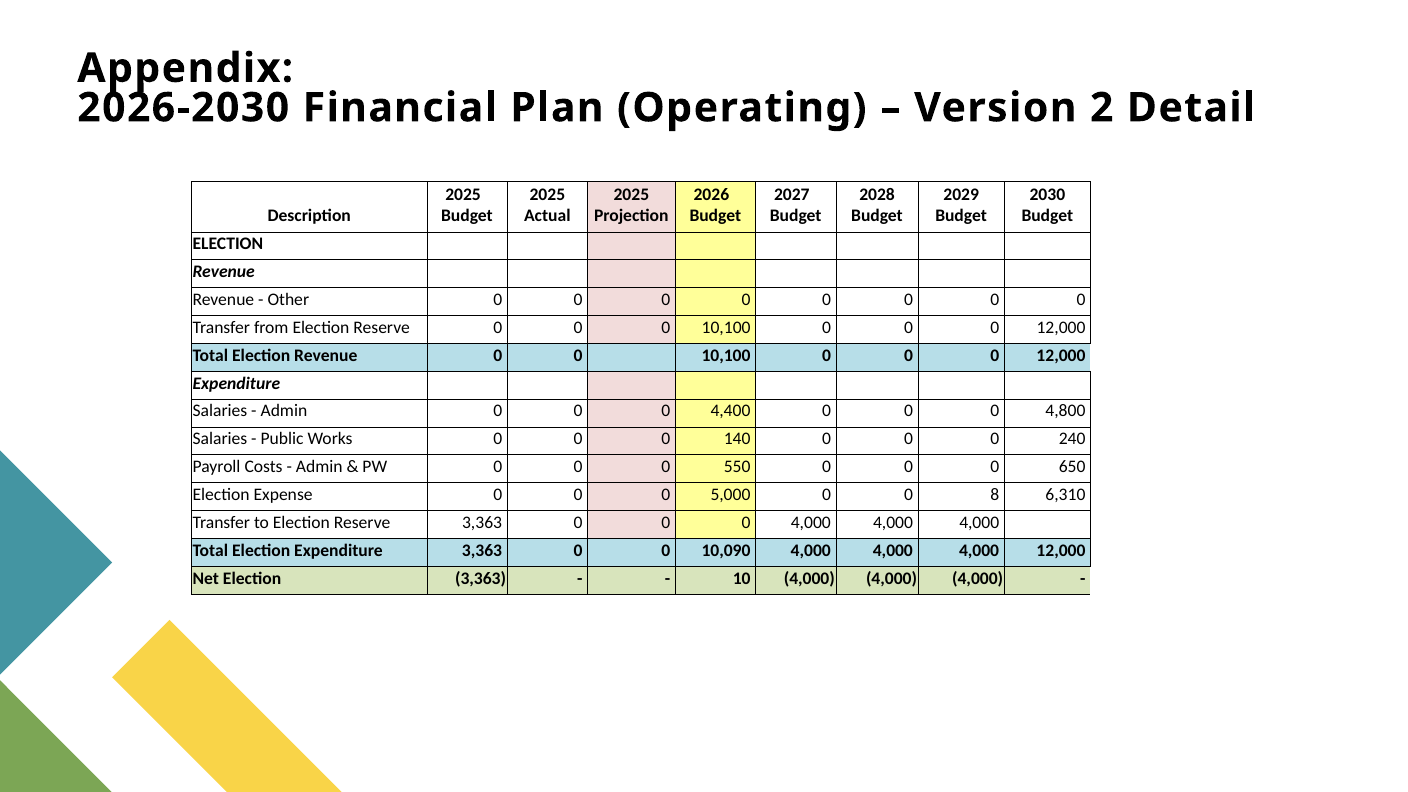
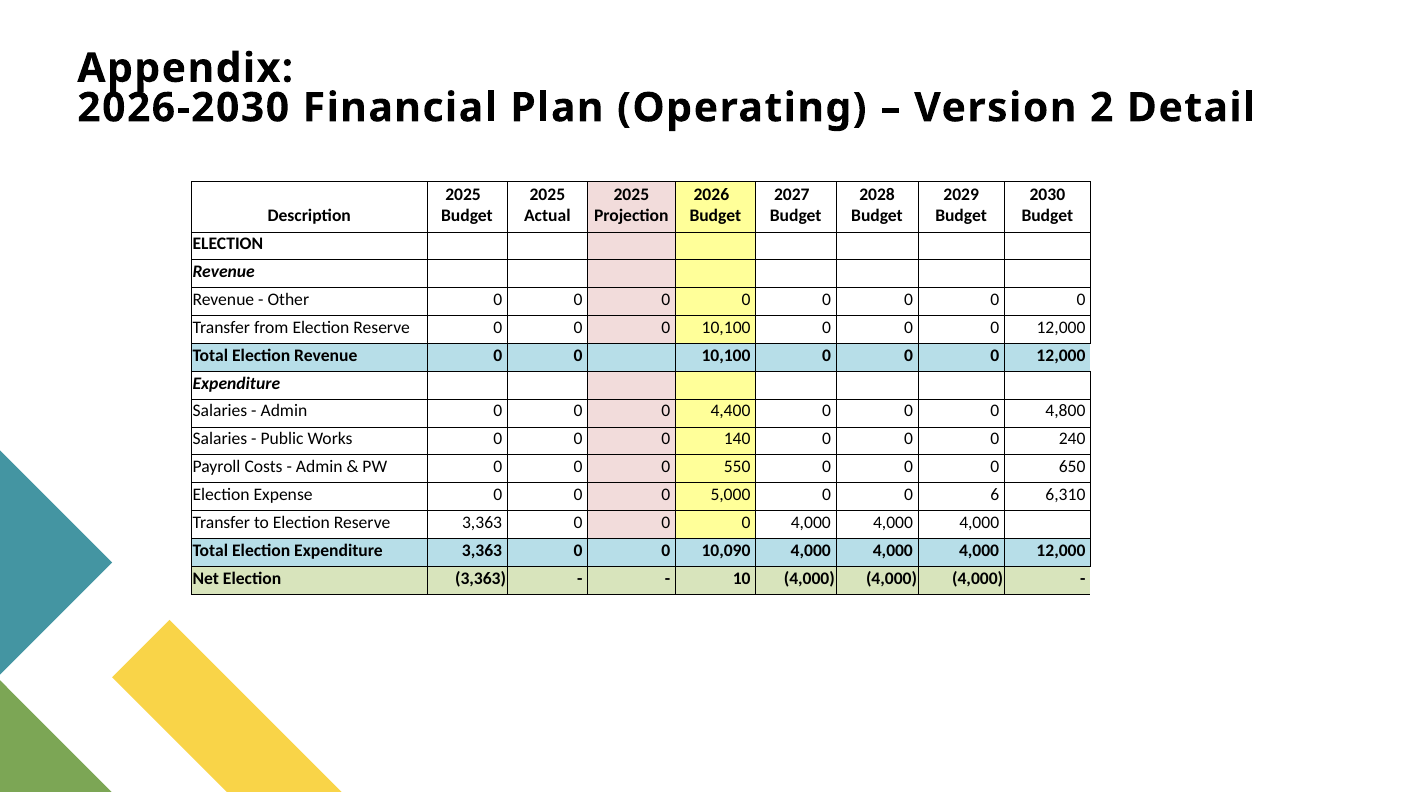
8: 8 -> 6
